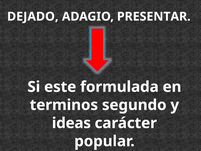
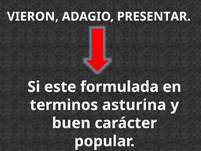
DEJADO: DEJADO -> VIERON
segundo: segundo -> asturina
ideas: ideas -> buen
